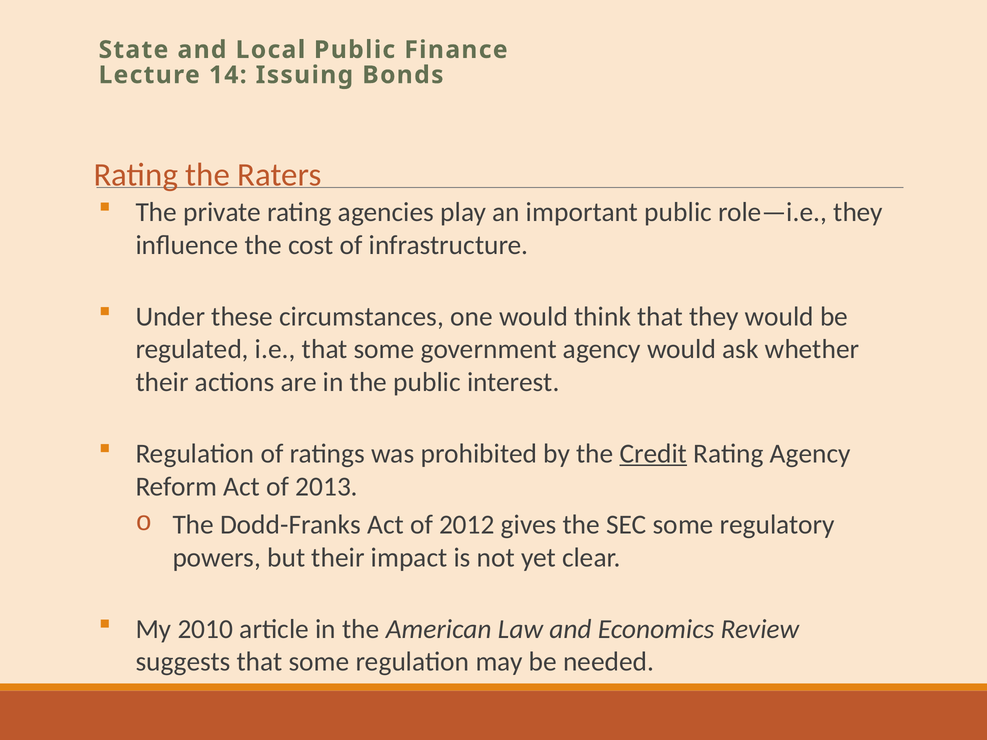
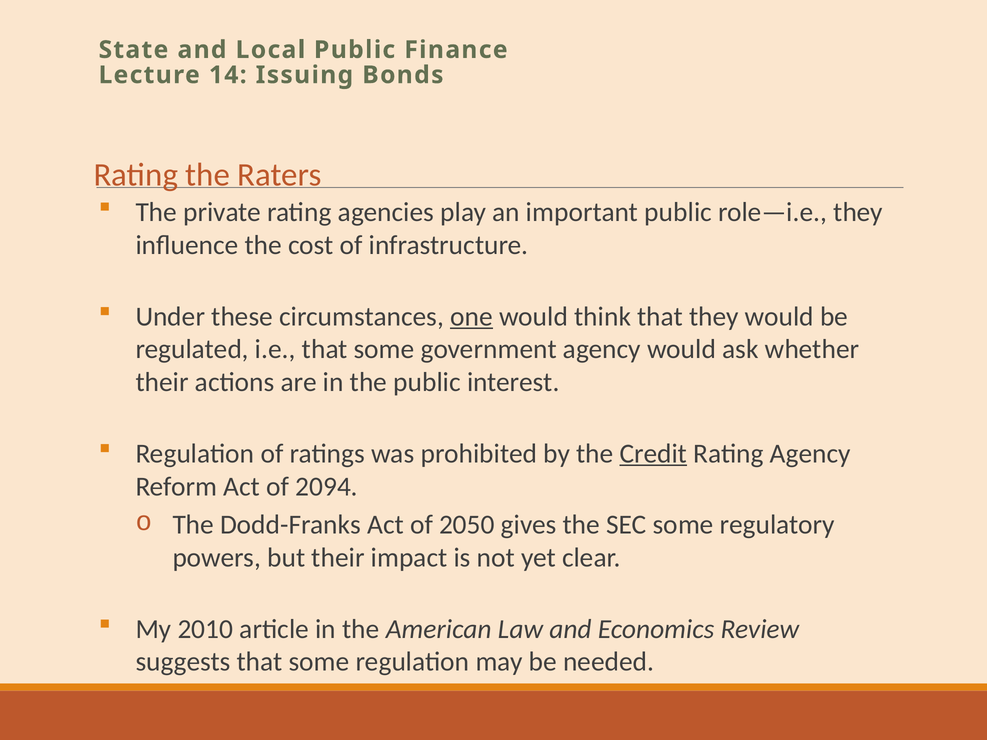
one underline: none -> present
2013: 2013 -> 2094
2012: 2012 -> 2050
